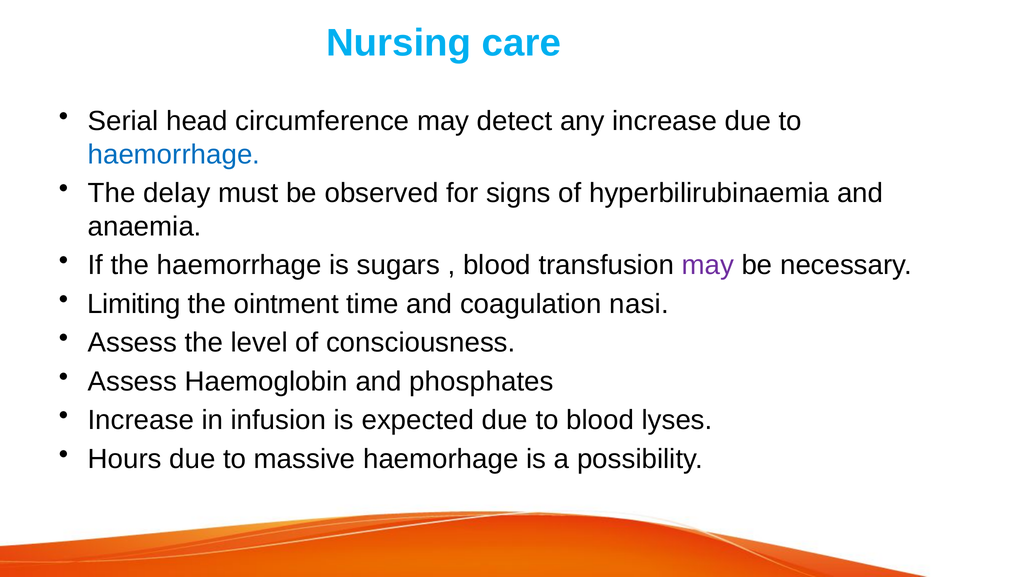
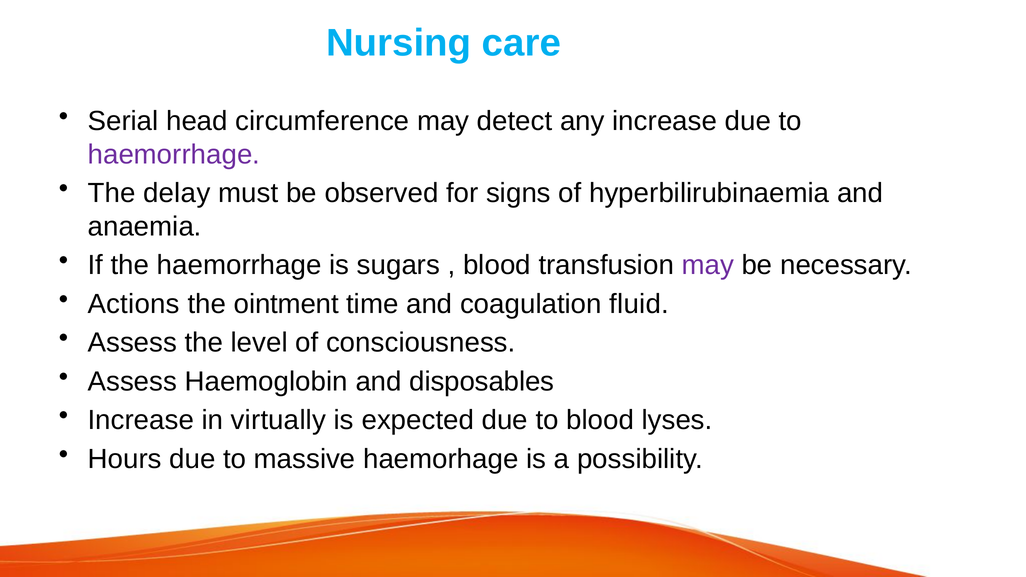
haemorrhage at (174, 154) colour: blue -> purple
Limiting: Limiting -> Actions
nasi: nasi -> fluid
phosphates: phosphates -> disposables
infusion: infusion -> virtually
